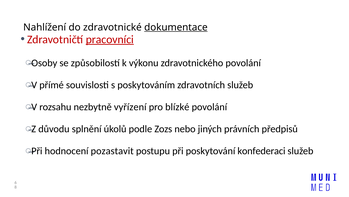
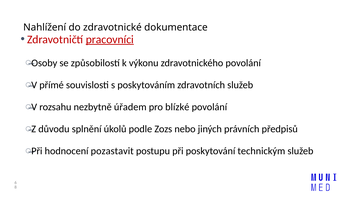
dokumentace underline: present -> none
vyřízení: vyřízení -> úřadem
konfederaci: konfederaci -> technickým
